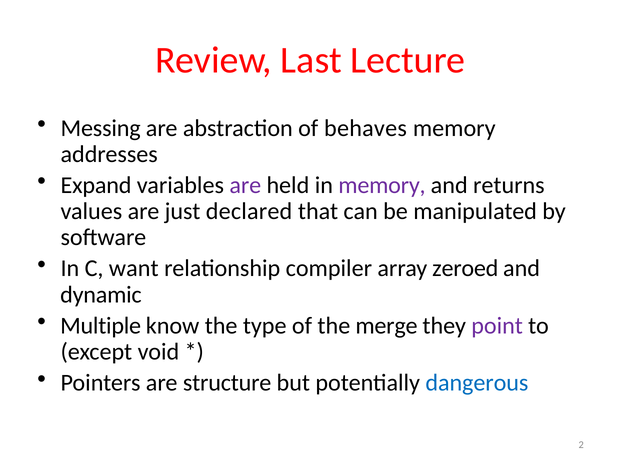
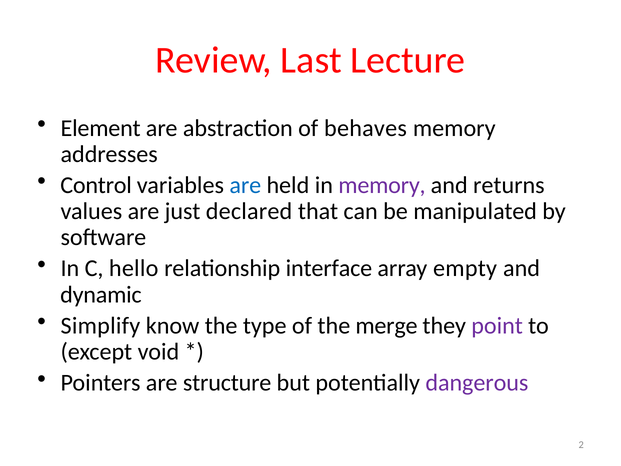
Messing: Messing -> Element
Expand: Expand -> Control
are at (245, 185) colour: purple -> blue
want: want -> hello
compiler: compiler -> interface
zeroed: zeroed -> empty
Multiple: Multiple -> Simplify
dangerous colour: blue -> purple
